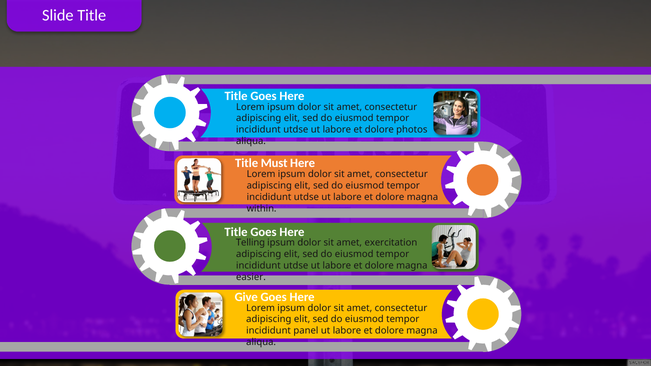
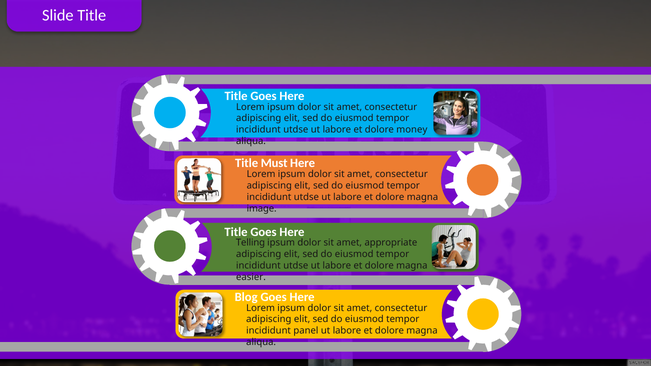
photos: photos -> money
within: within -> image
exercitation: exercitation -> appropriate
Give: Give -> Blog
